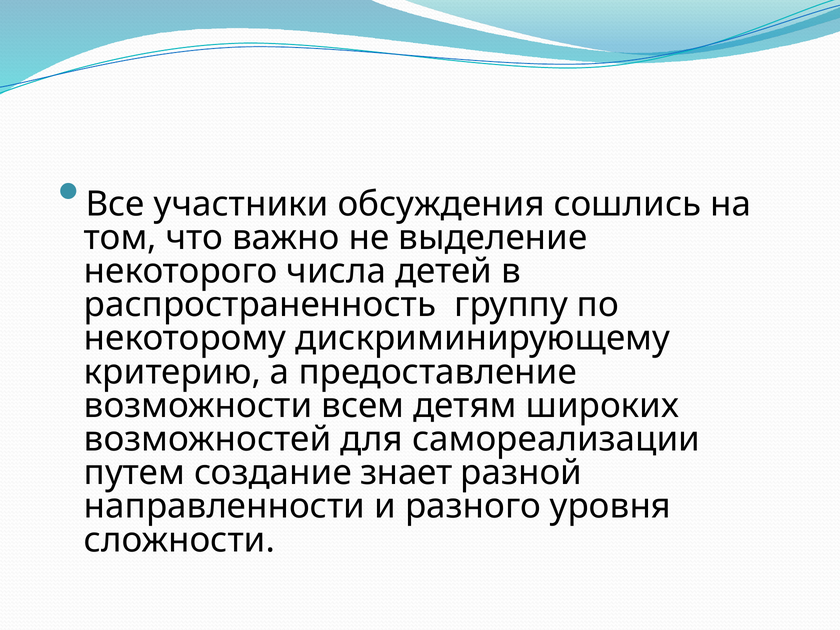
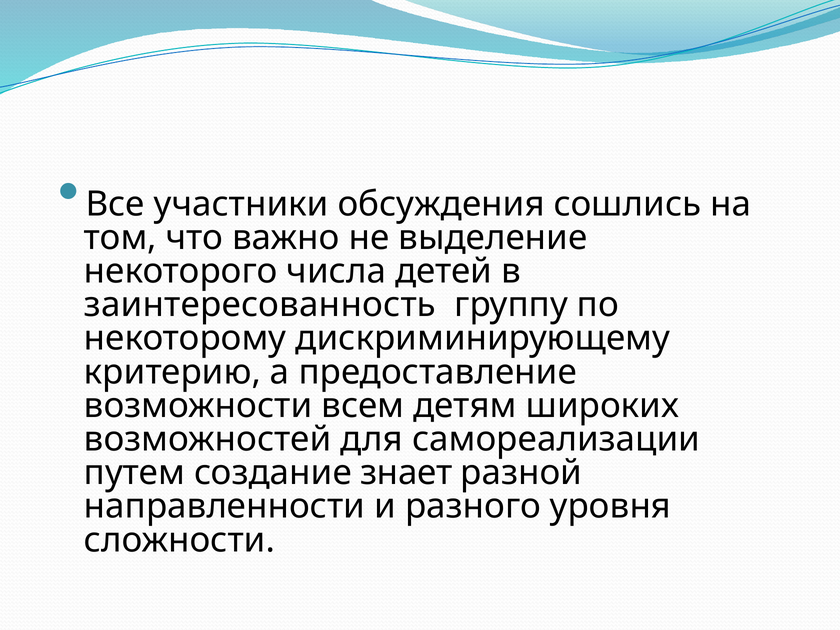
распространенность: распространенность -> заинтересованность
